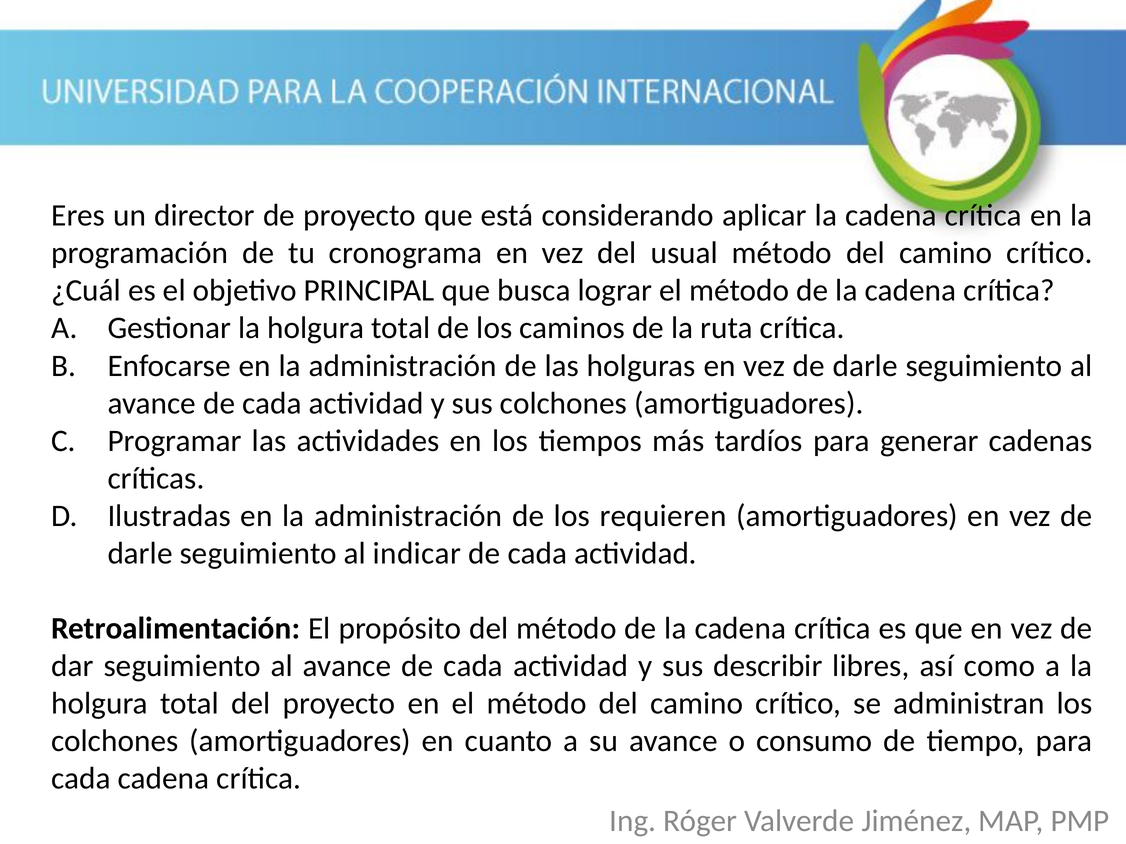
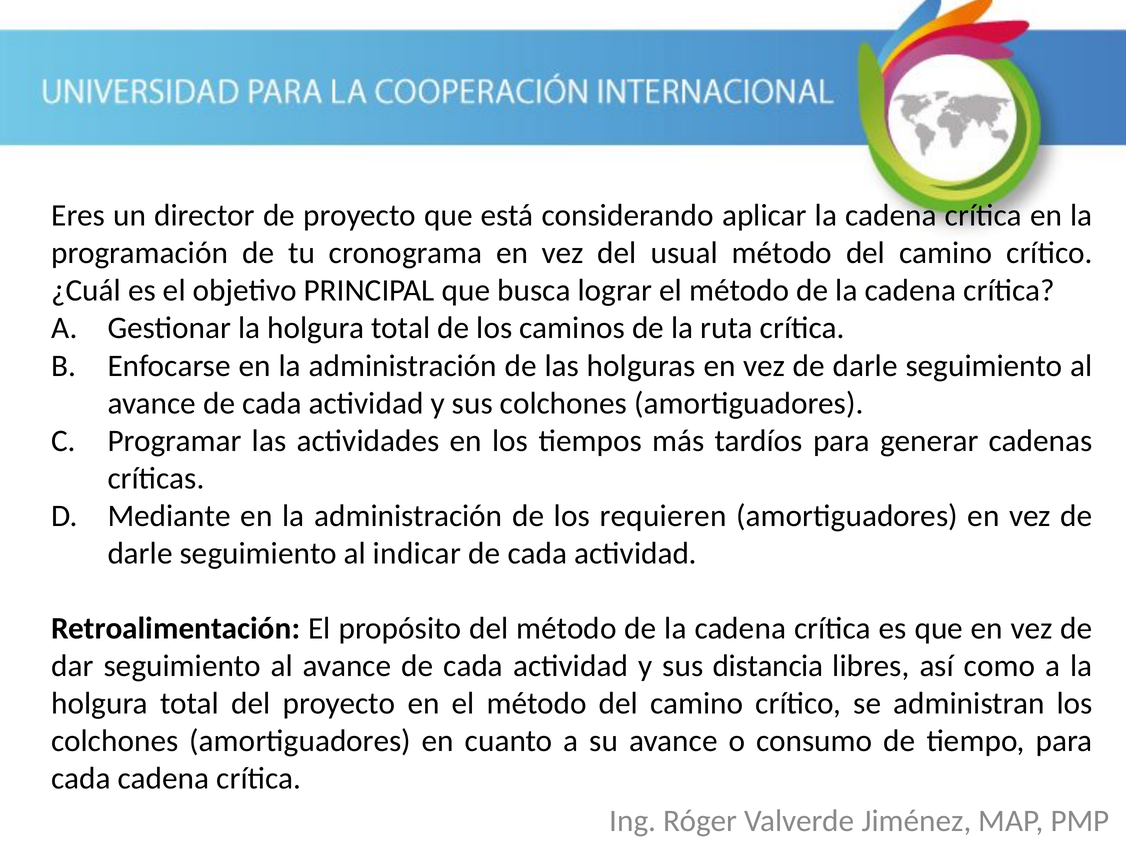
Ilustradas: Ilustradas -> Mediante
describir: describir -> distancia
